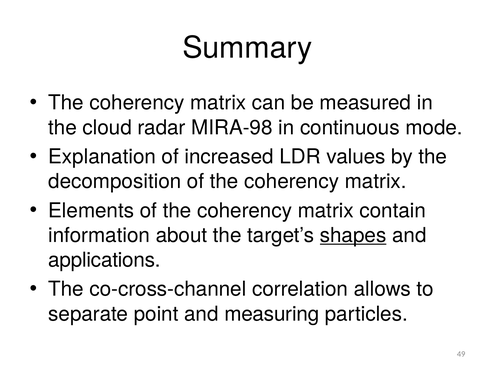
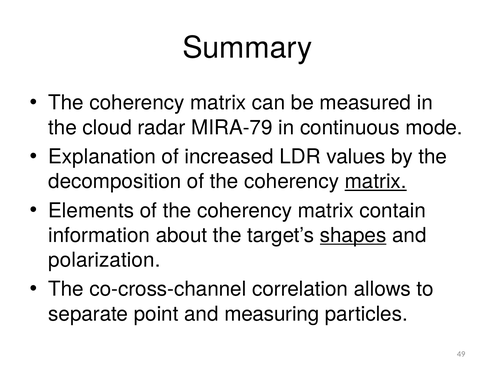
MIRA-98: MIRA-98 -> MIRA-79
matrix at (376, 182) underline: none -> present
applications: applications -> polarization
